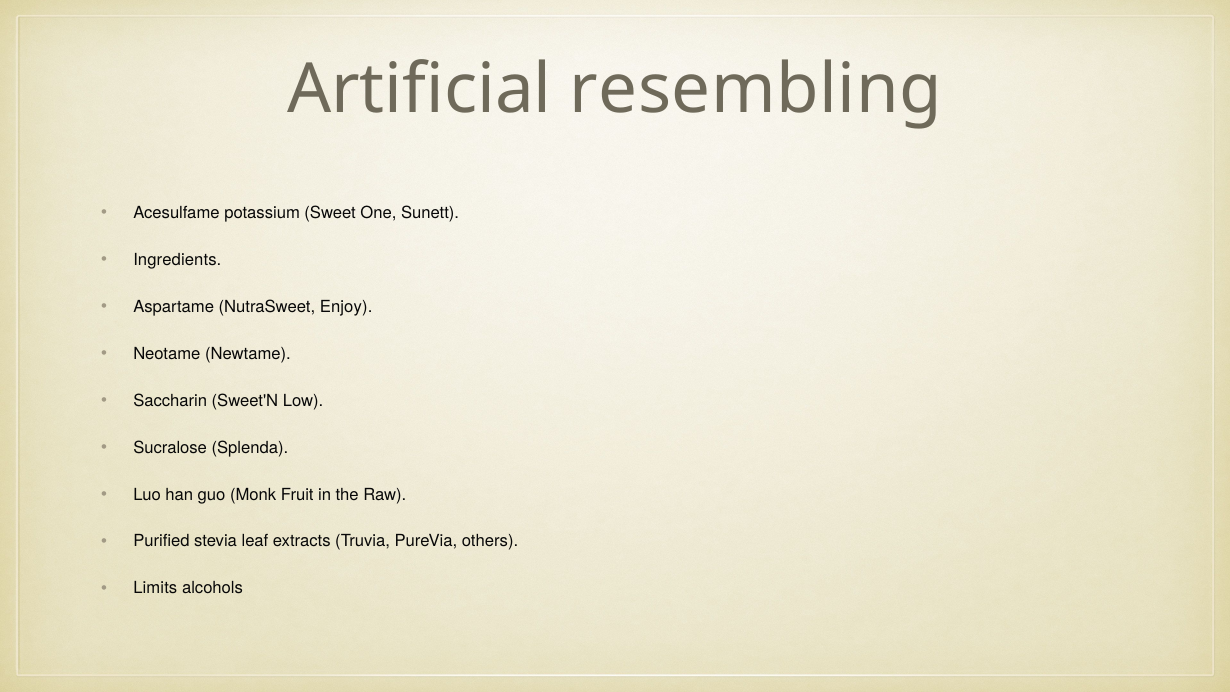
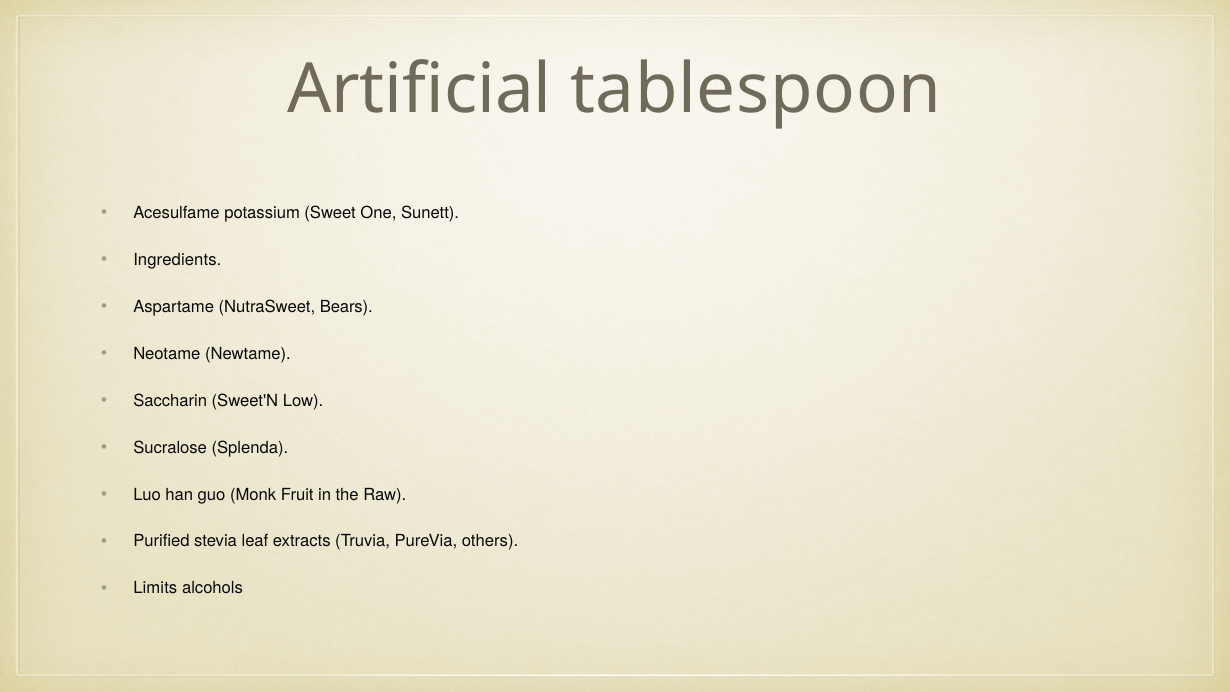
resembling: resembling -> tablespoon
Enjoy: Enjoy -> Bears
